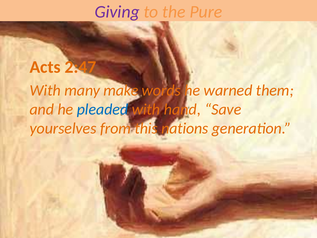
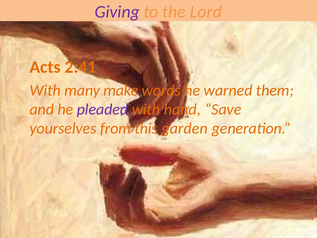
Pure: Pure -> Lord
2:47: 2:47 -> 2:41
pleaded colour: blue -> purple
nations: nations -> garden
